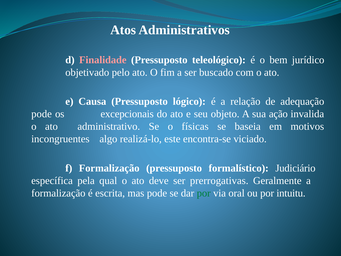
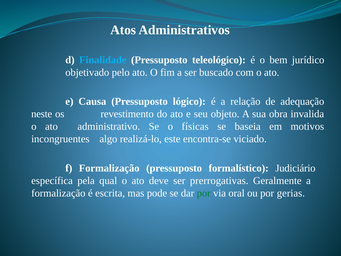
Finalidade colour: pink -> light blue
pode at (42, 114): pode -> neste
excepcionais: excepcionais -> revestimento
ação: ação -> obra
intuitu: intuitu -> gerias
